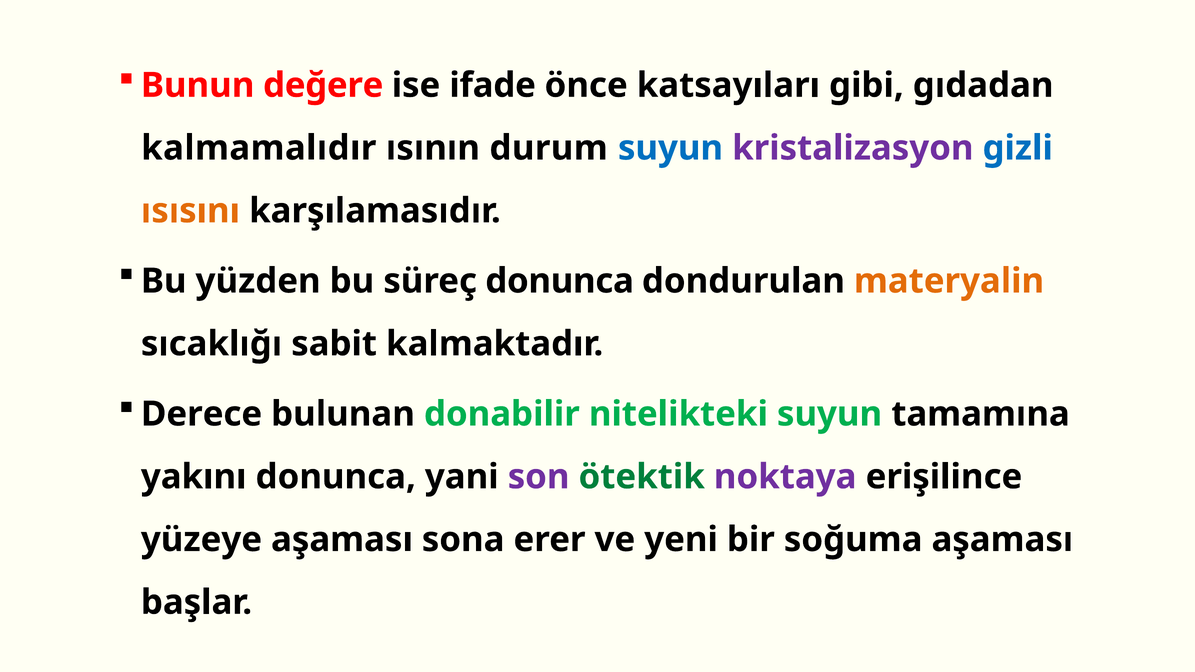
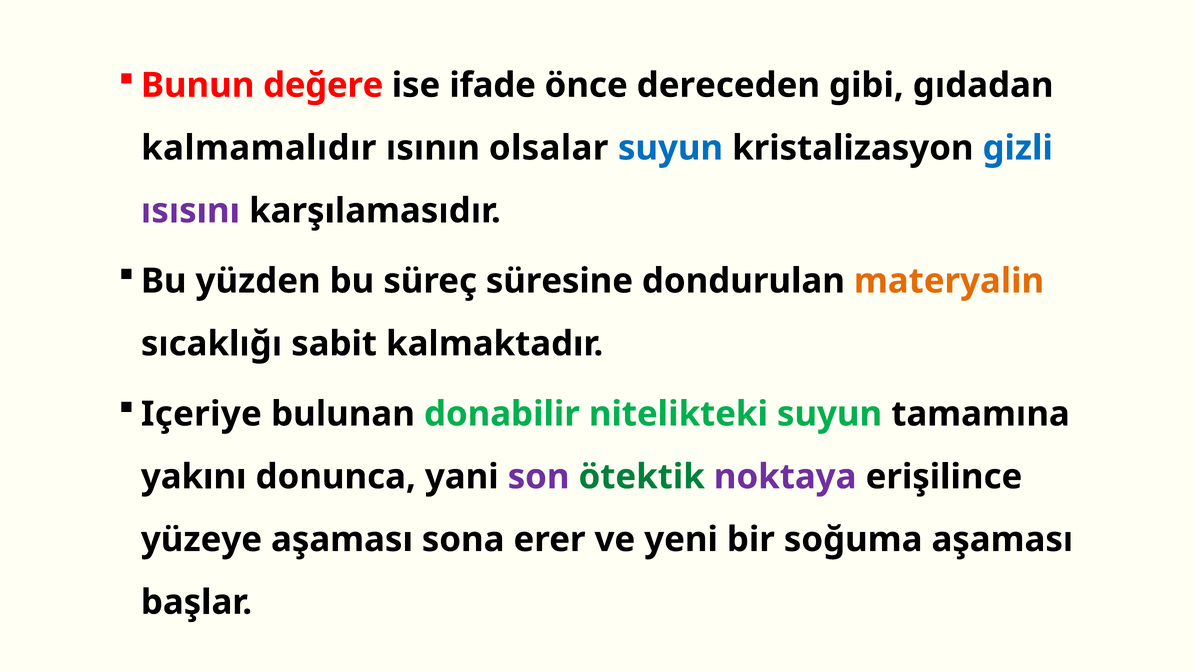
katsayıları: katsayıları -> dereceden
durum: durum -> olsalar
kristalizasyon colour: purple -> black
ısısını colour: orange -> purple
süreç donunca: donunca -> süresine
Derece: Derece -> Içeriye
